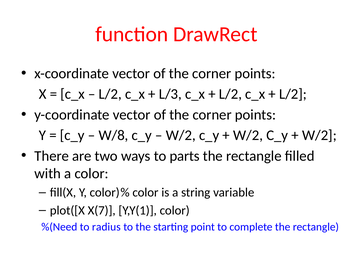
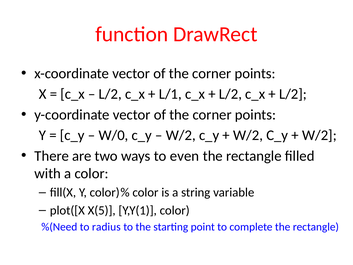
L/3: L/3 -> L/1
W/8: W/8 -> W/0
parts: parts -> even
X(7: X(7 -> X(5
